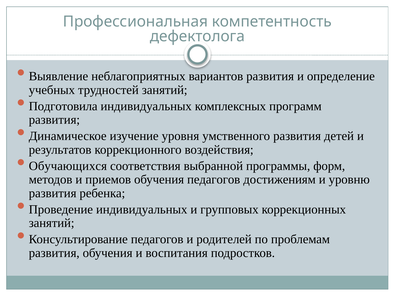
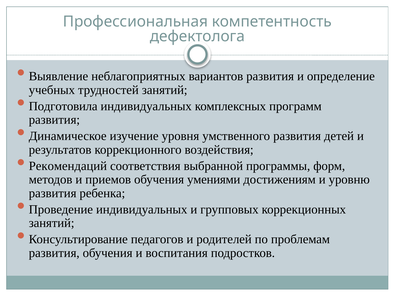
Обучающихся: Обучающихся -> Рекомендаций
обучения педагогов: педагогов -> умениями
